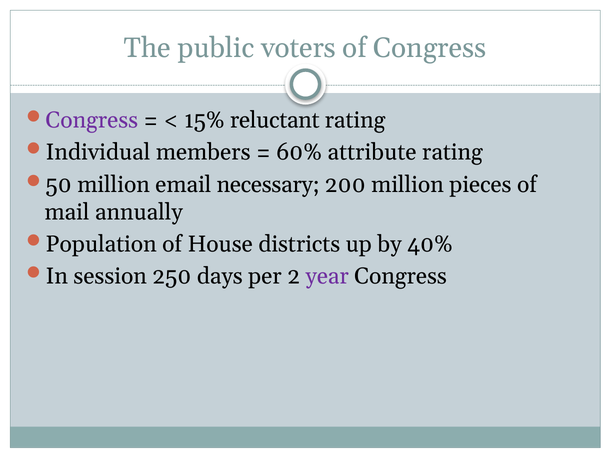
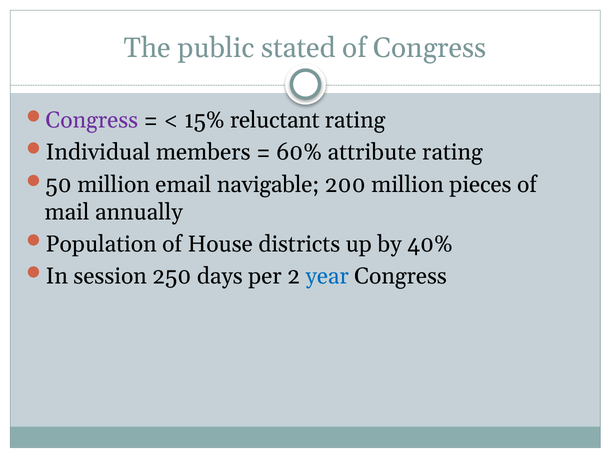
voters: voters -> stated
necessary: necessary -> navigable
year colour: purple -> blue
